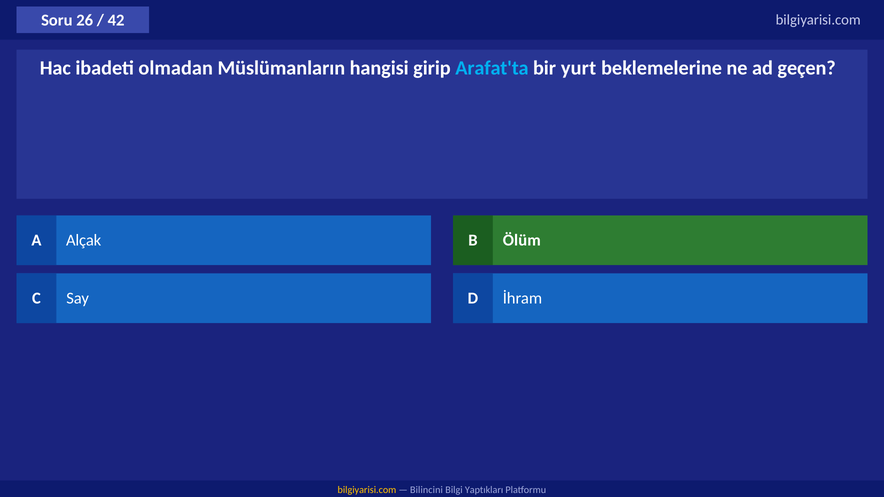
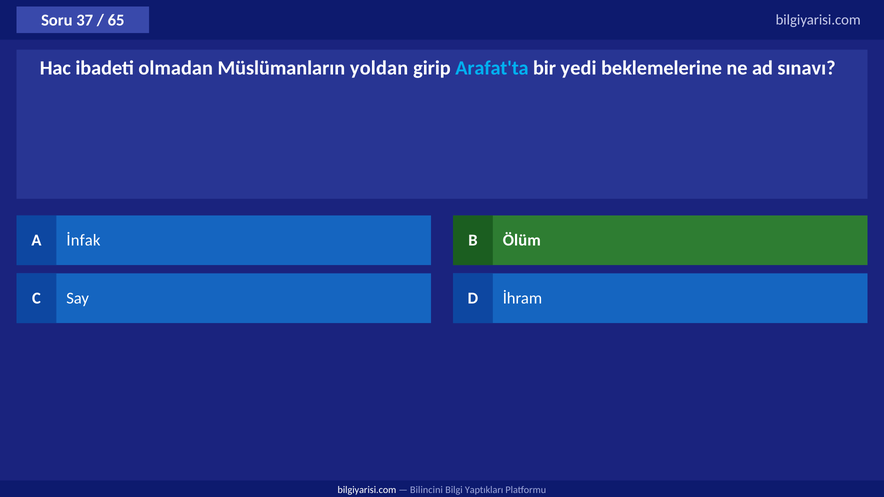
26: 26 -> 37
42: 42 -> 65
hangisi: hangisi -> yoldan
yurt: yurt -> yedi
geçen: geçen -> sınavı
Alçak: Alçak -> İnfak
bilgiyarisi.com at (367, 490) colour: yellow -> white
